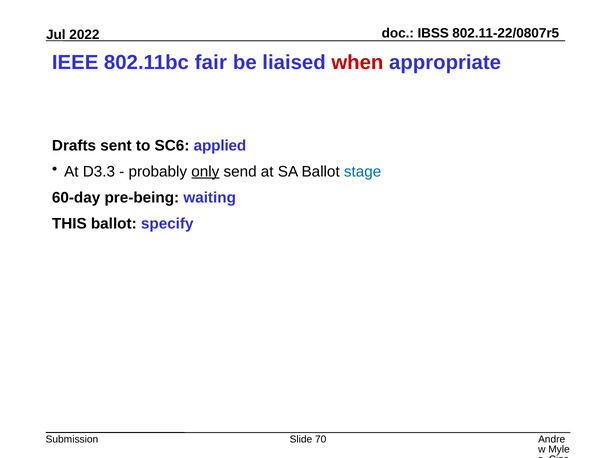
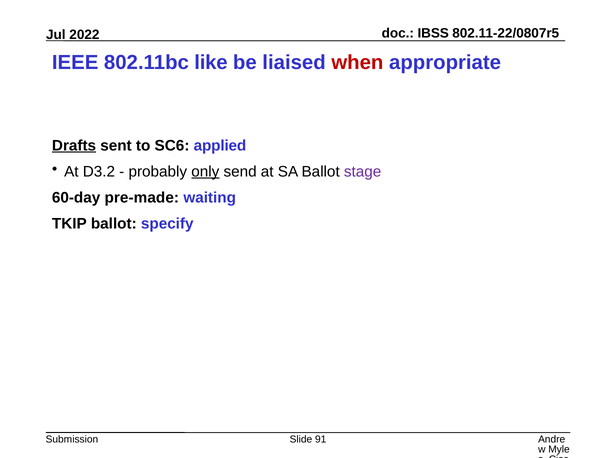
fair: fair -> like
Drafts underline: none -> present
D3.3: D3.3 -> D3.2
stage colour: blue -> purple
pre-being: pre-being -> pre-made
THIS: THIS -> TKIP
70: 70 -> 91
